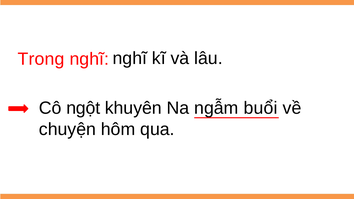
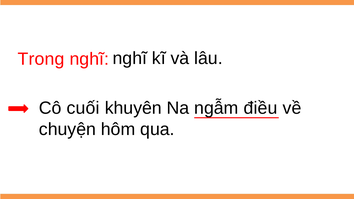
ngột: ngột -> cuối
buổi: buổi -> điều
